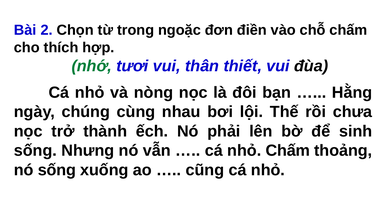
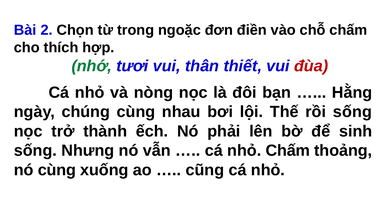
đùa colour: black -> red
rồi chưa: chưa -> sống
nó sống: sống -> cùng
